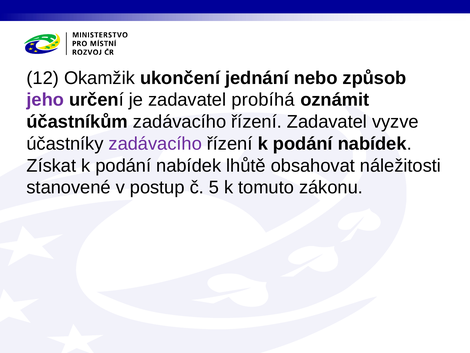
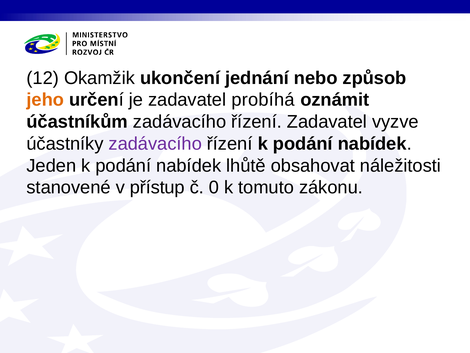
jeho colour: purple -> orange
Získat: Získat -> Jeden
postup: postup -> přístup
5: 5 -> 0
